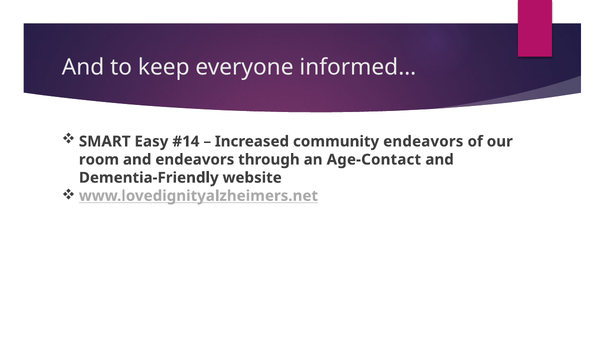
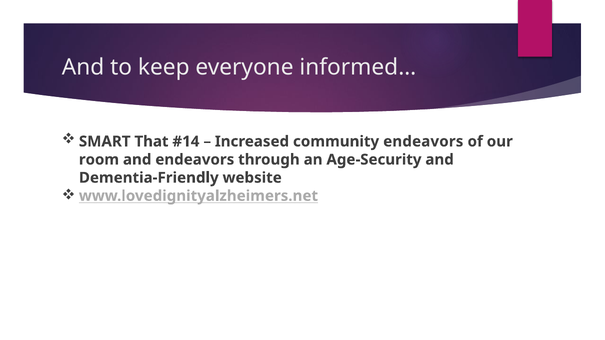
Easy: Easy -> That
Age-Contact: Age-Contact -> Age-Security
